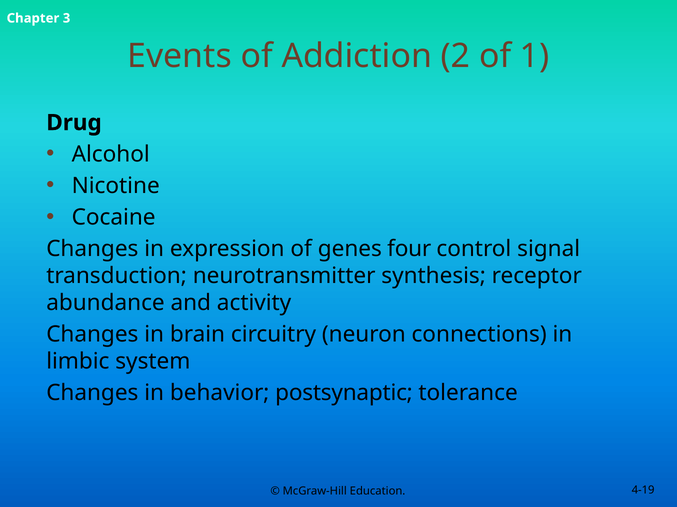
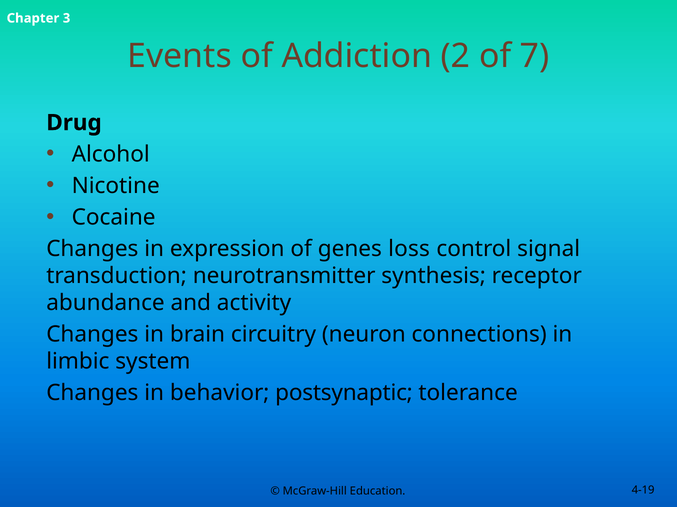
1: 1 -> 7
four: four -> loss
